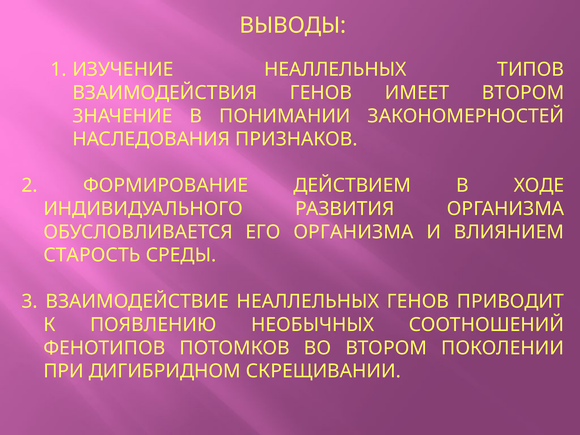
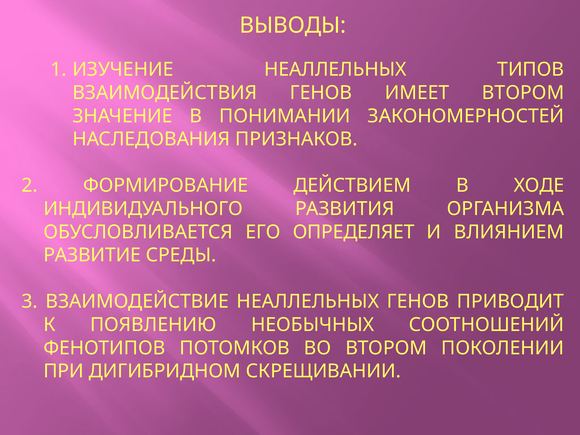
ЕГО ОРГАНИЗМА: ОРГАНИЗМА -> ОПРЕДЕЛЯЕТ
СТАРОСТЬ: СТАРОСТЬ -> РАЗВИТИЕ
